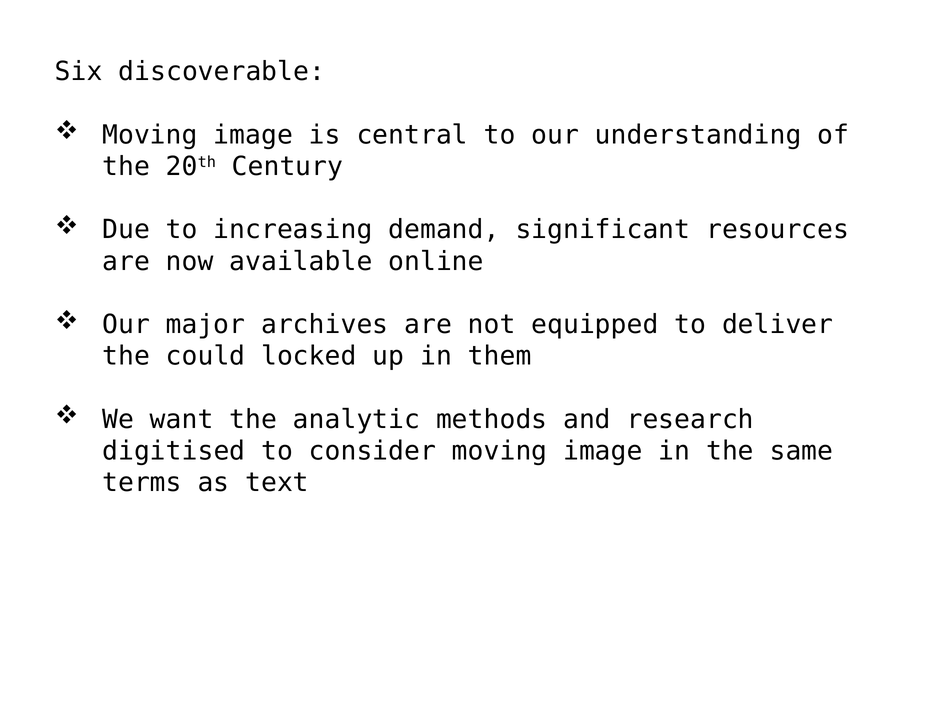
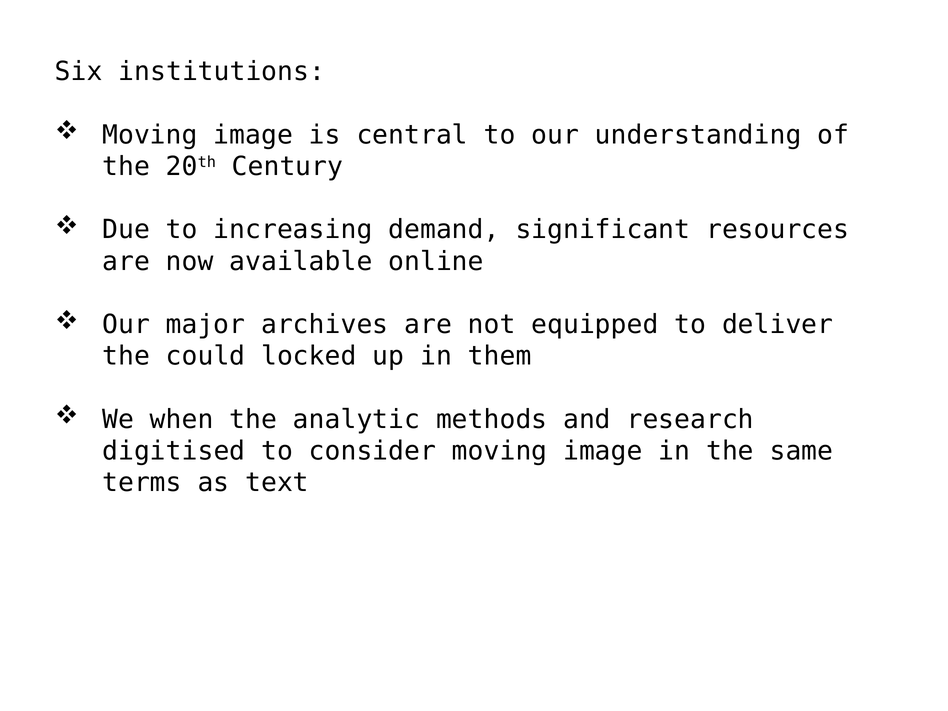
discoverable: discoverable -> institutions
want: want -> when
